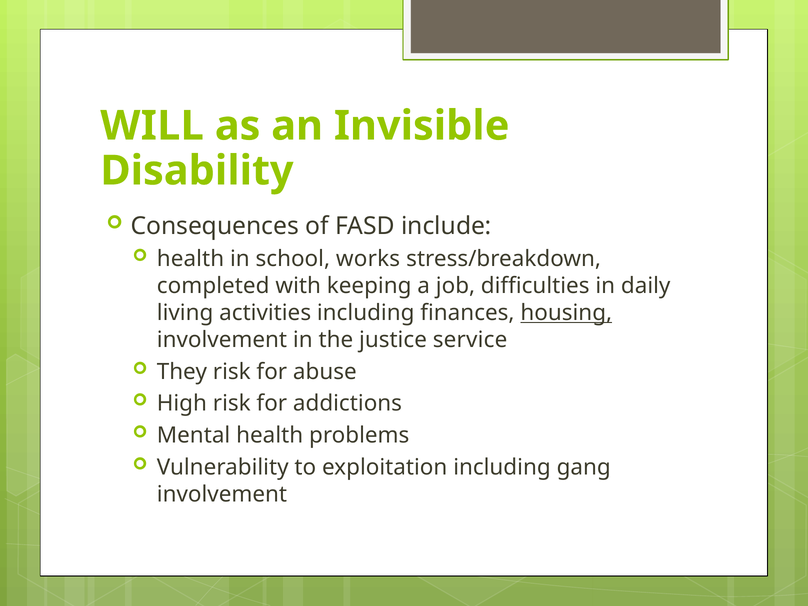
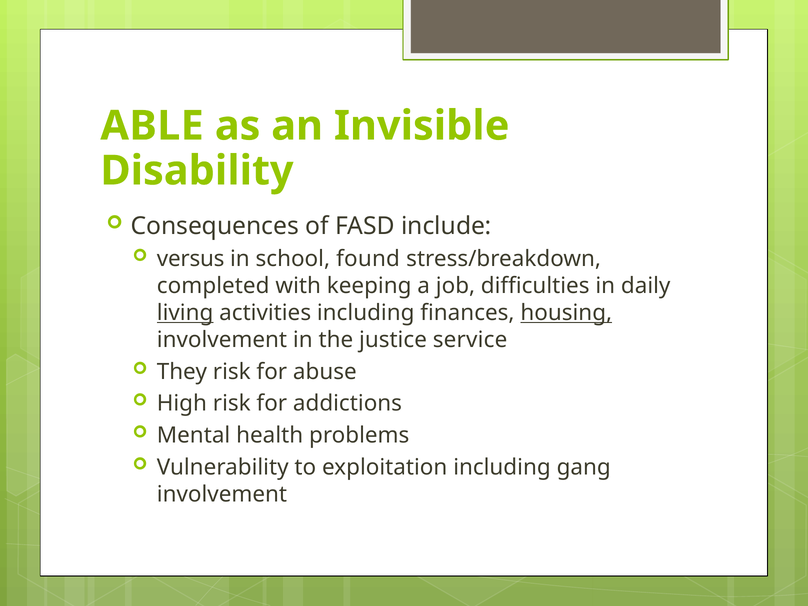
WILL: WILL -> ABLE
health at (191, 259): health -> versus
works: works -> found
living underline: none -> present
